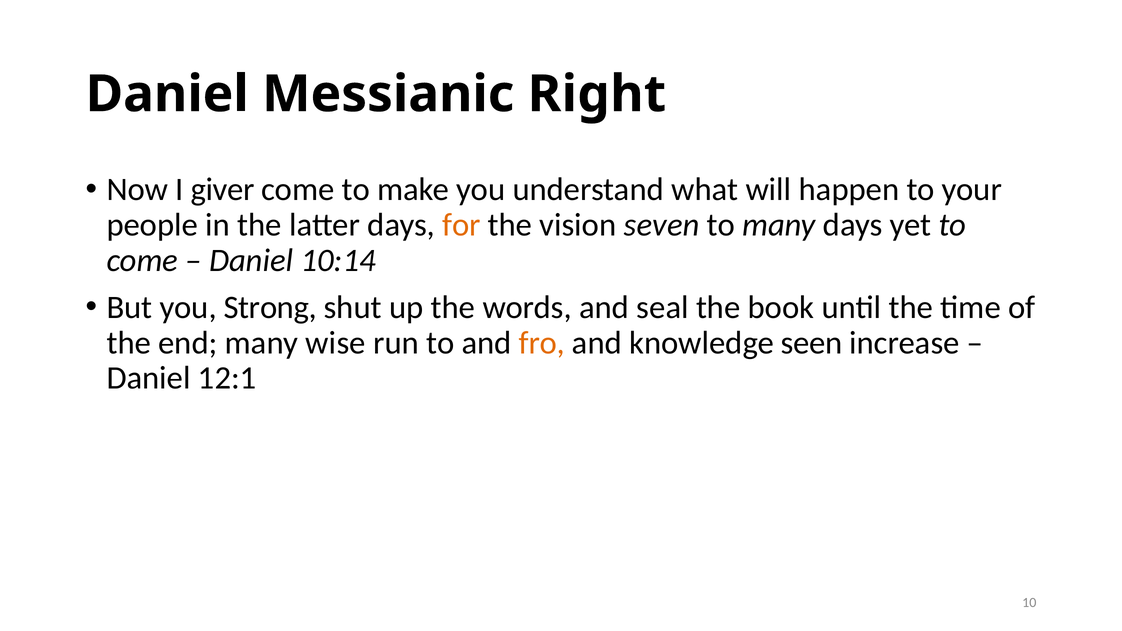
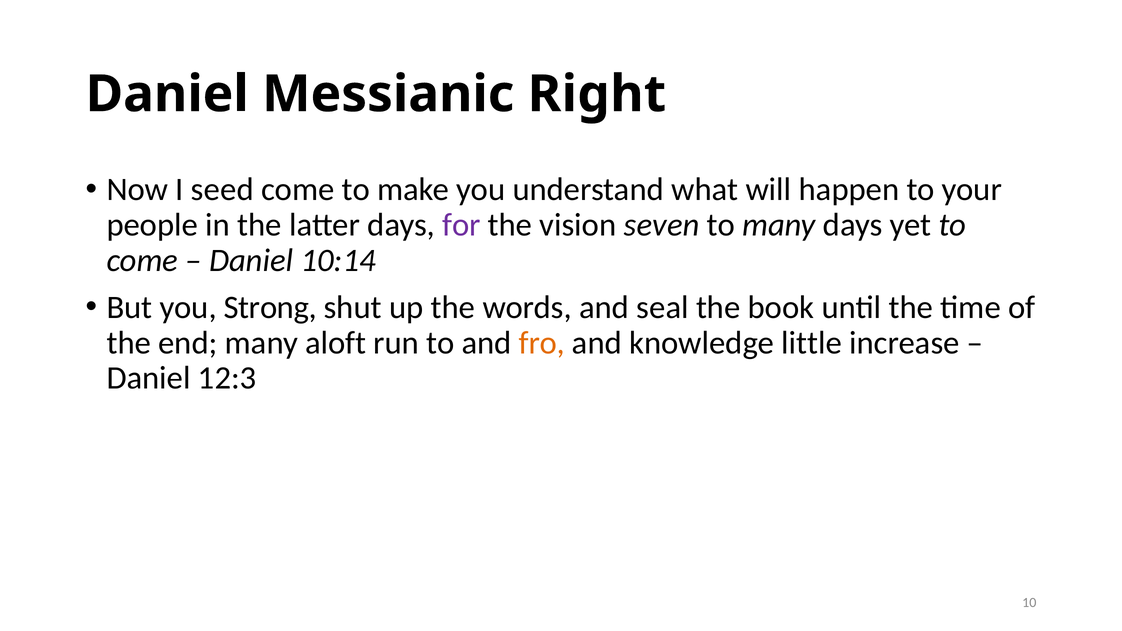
giver: giver -> seed
for colour: orange -> purple
wise: wise -> aloft
seen: seen -> little
12:1: 12:1 -> 12:3
